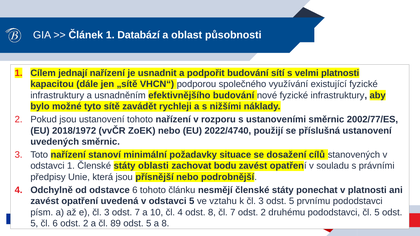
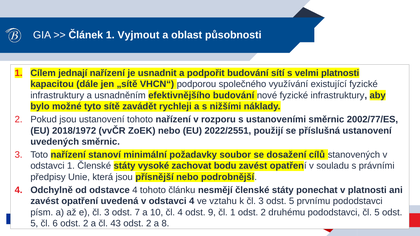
Databází: Databází -> Vyjmout
2022/4740: 2022/4740 -> 2022/2551
situace: situace -> soubor
oblasti: oblasti -> vysoké
odstavce 6: 6 -> 4
odstavci 5: 5 -> 4
odst 8: 8 -> 9
čl 7: 7 -> 1
89: 89 -> 43
5 at (149, 224): 5 -> 2
